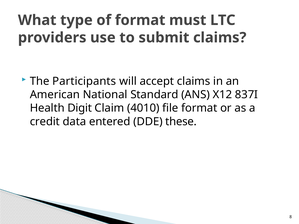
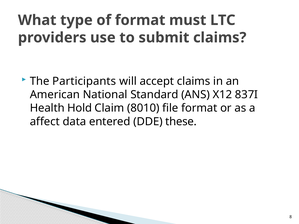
Digit: Digit -> Hold
4010: 4010 -> 8010
credit: credit -> affect
